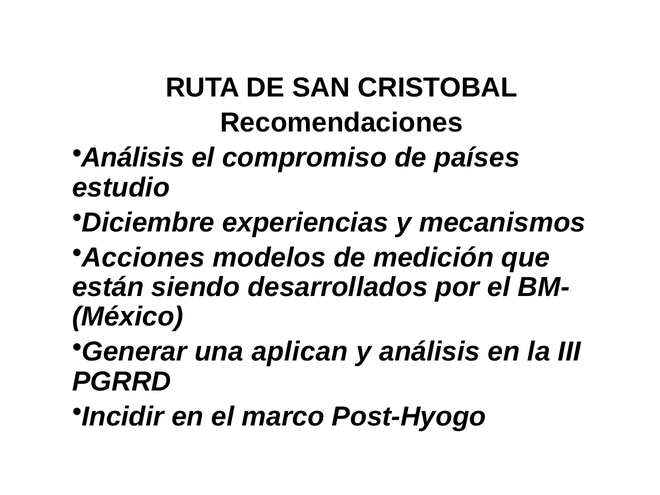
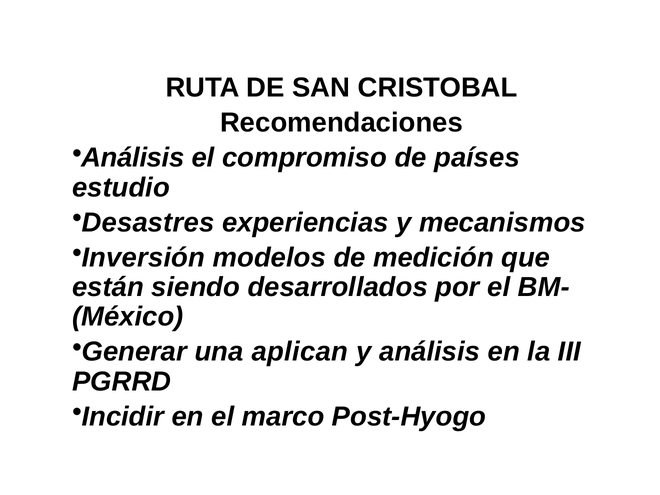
Diciembre: Diciembre -> Desastres
Acciones: Acciones -> Inversión
